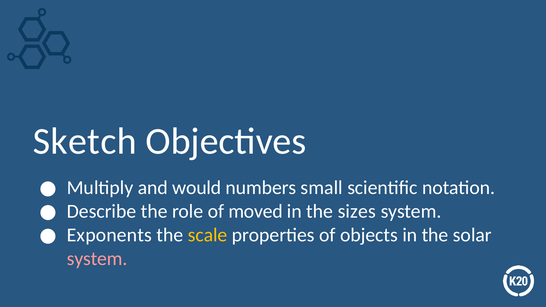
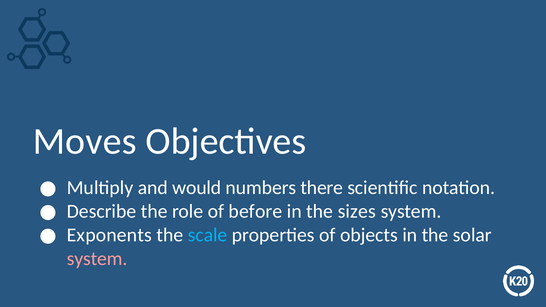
Sketch: Sketch -> Moves
small: small -> there
moved: moved -> before
scale colour: yellow -> light blue
